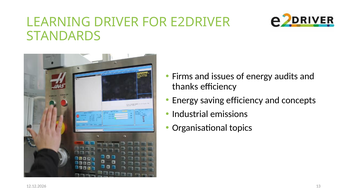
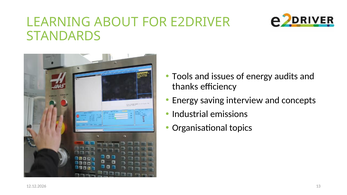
DRIVER: DRIVER -> ABOUT
Firms: Firms -> Tools
saving efficiency: efficiency -> interview
